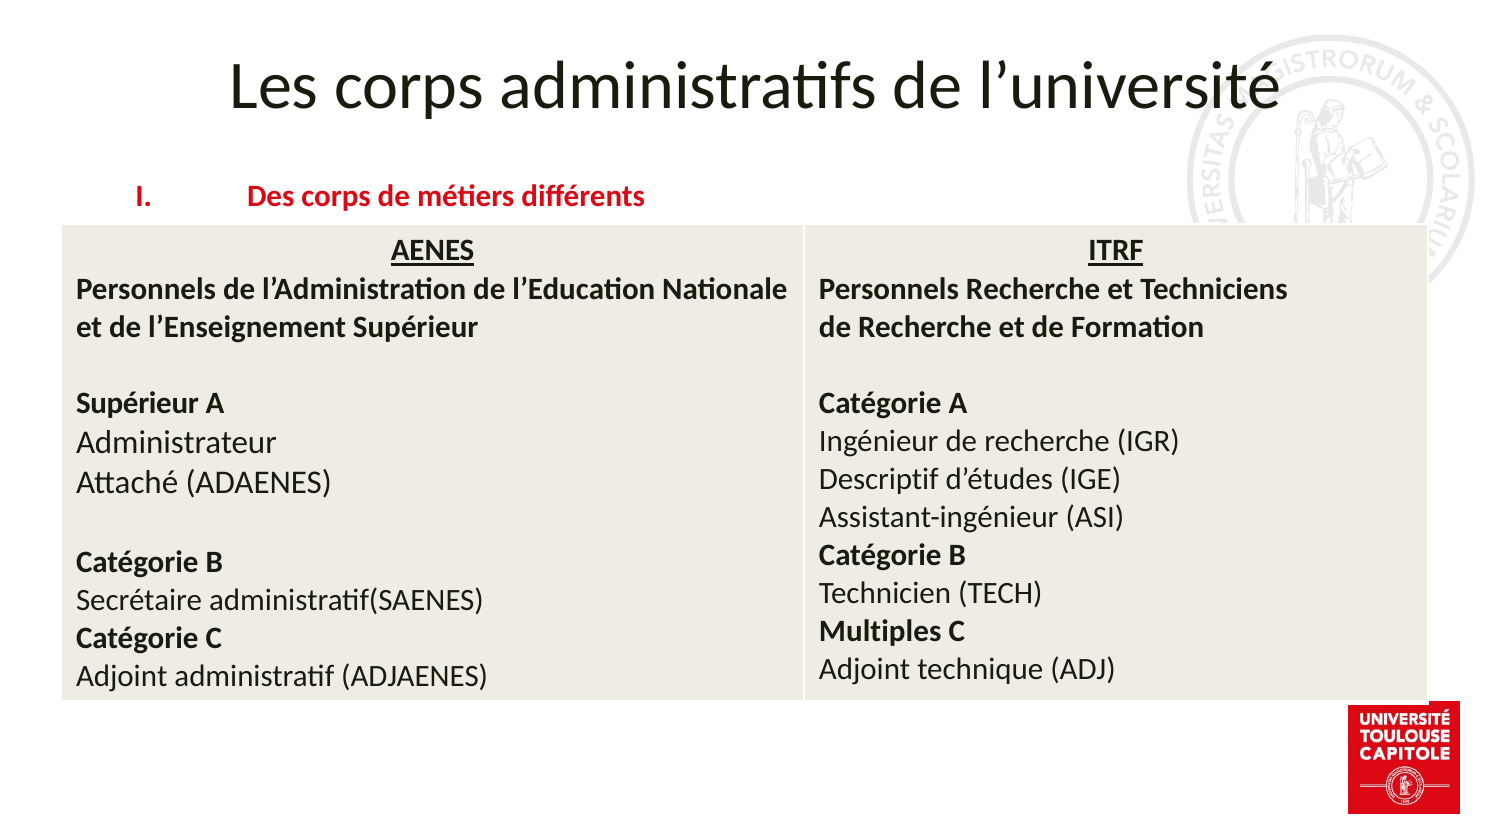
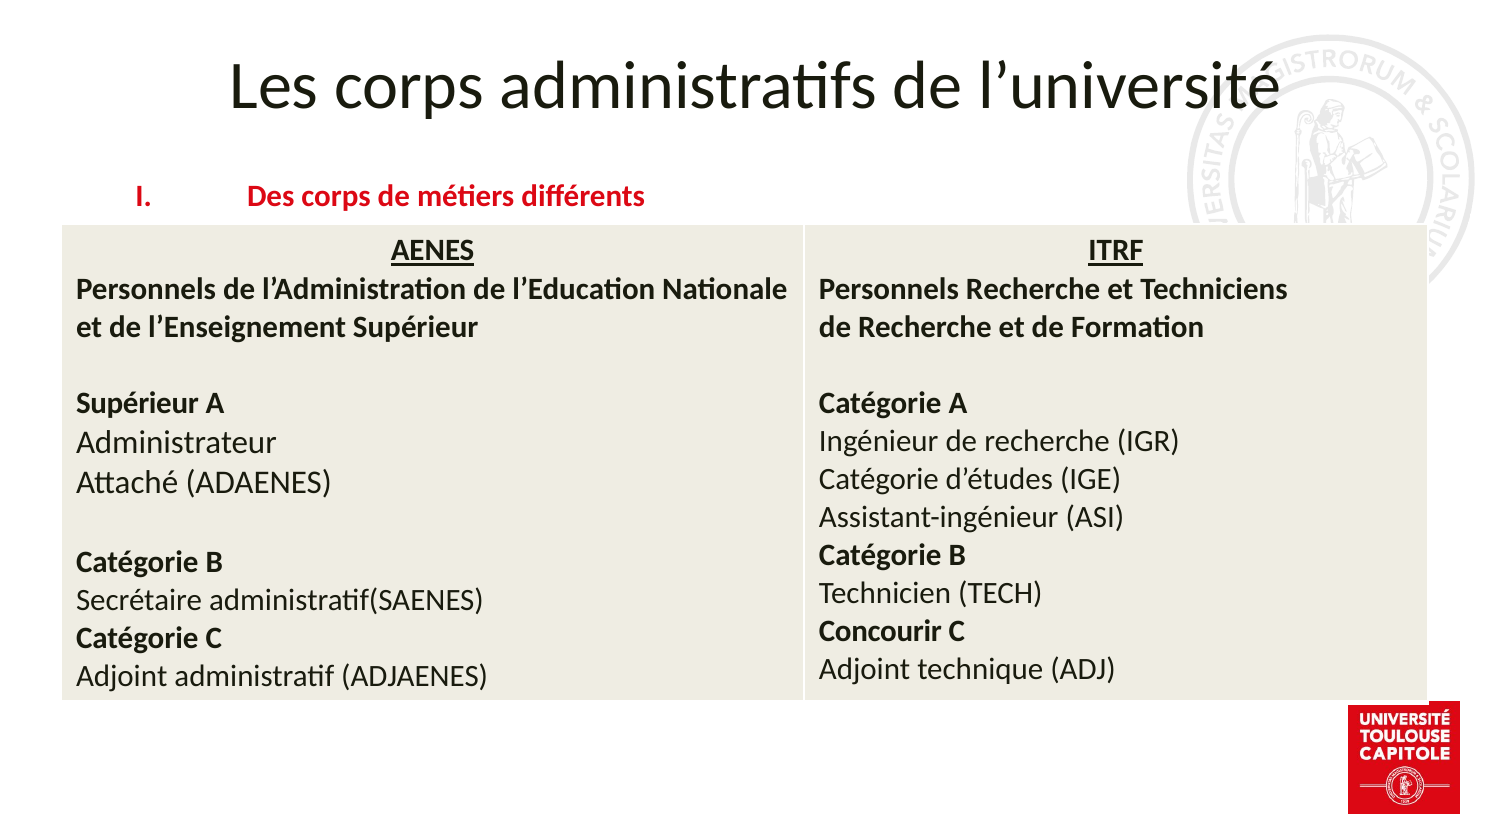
Descriptif at (879, 479): Descriptif -> Catégorie
Multiples: Multiples -> Concourir
